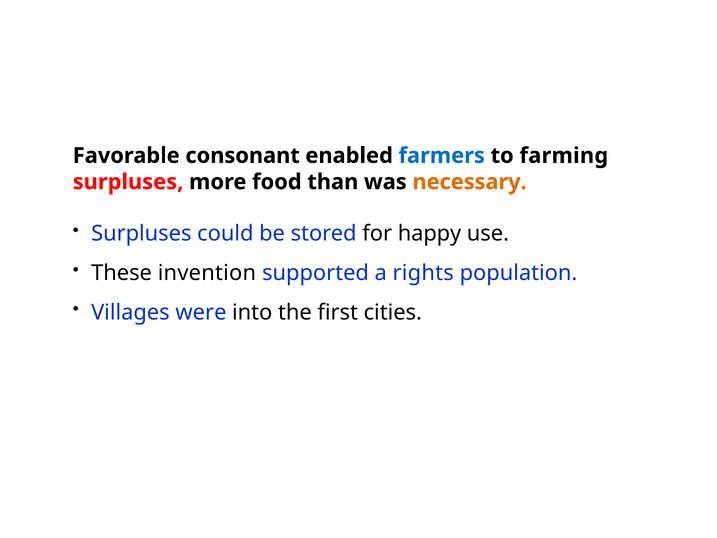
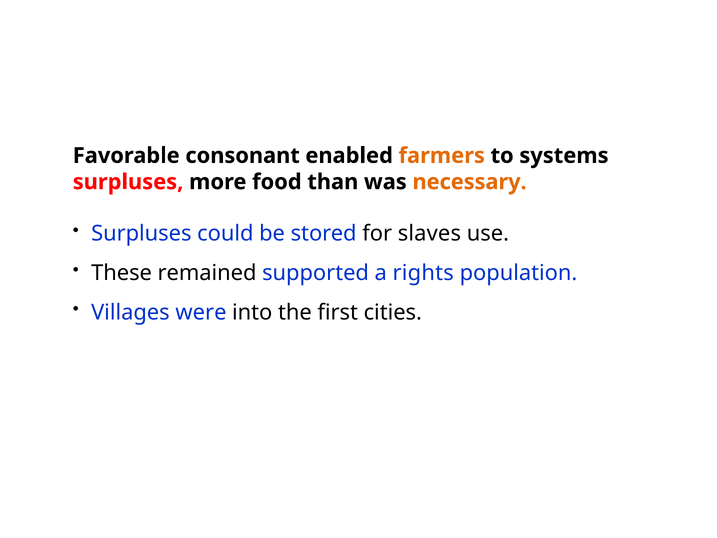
farmers colour: blue -> orange
farming: farming -> systems
happy: happy -> slaves
invention: invention -> remained
